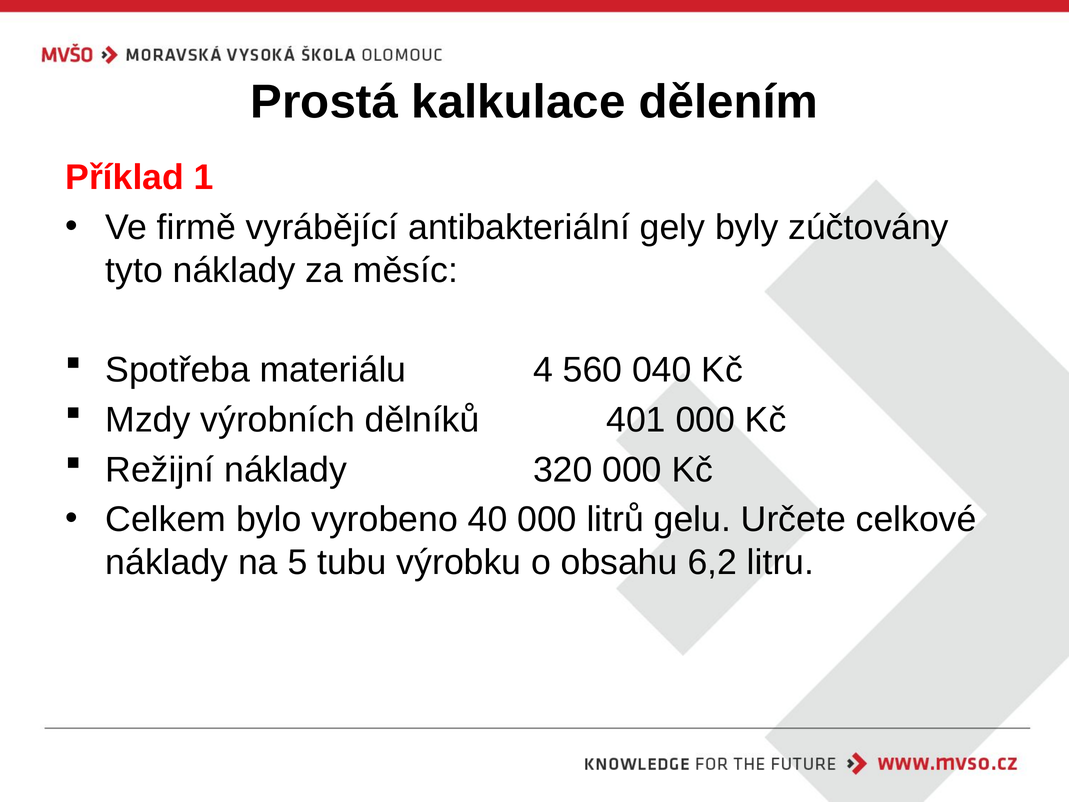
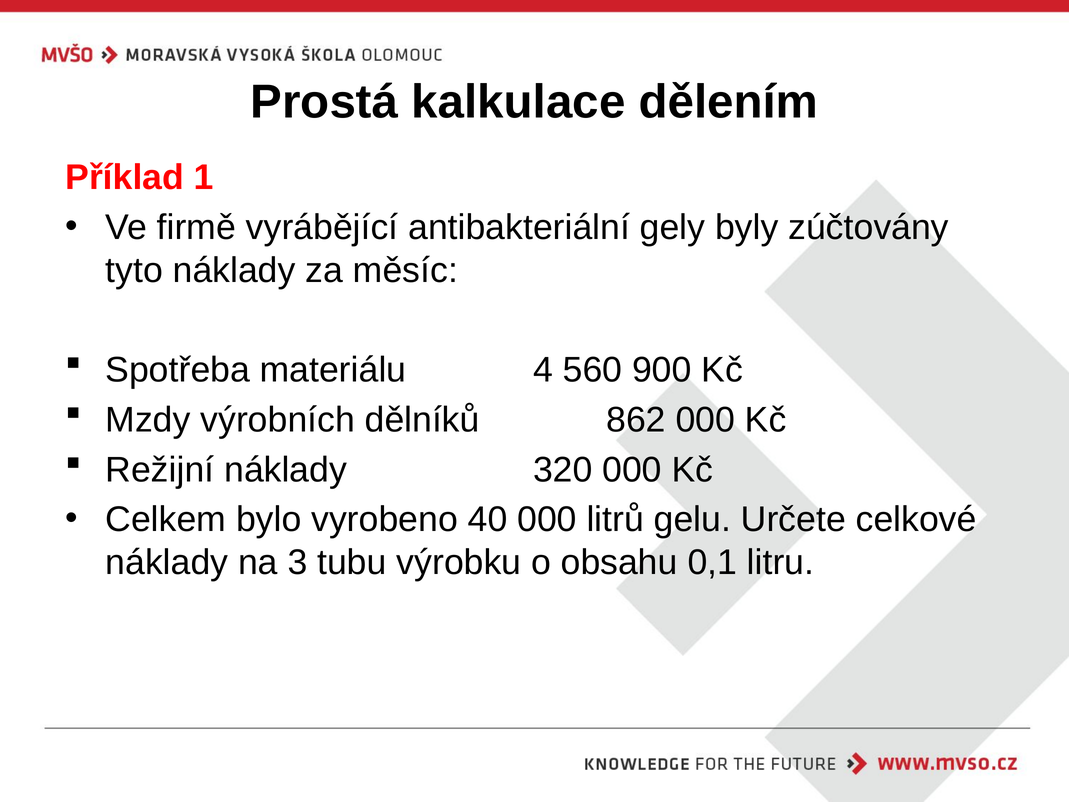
040: 040 -> 900
401: 401 -> 862
5: 5 -> 3
6,2: 6,2 -> 0,1
